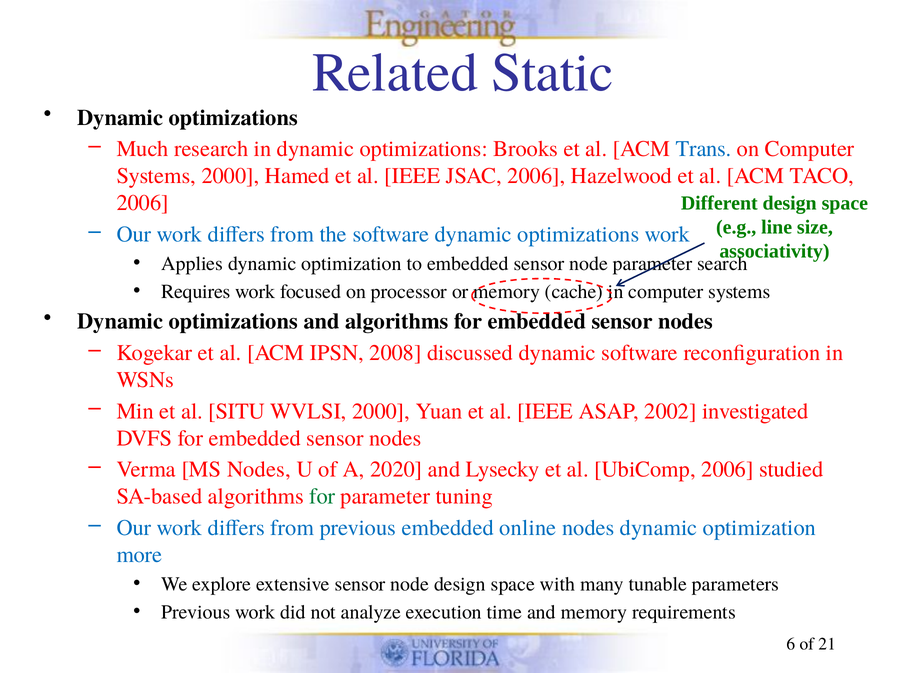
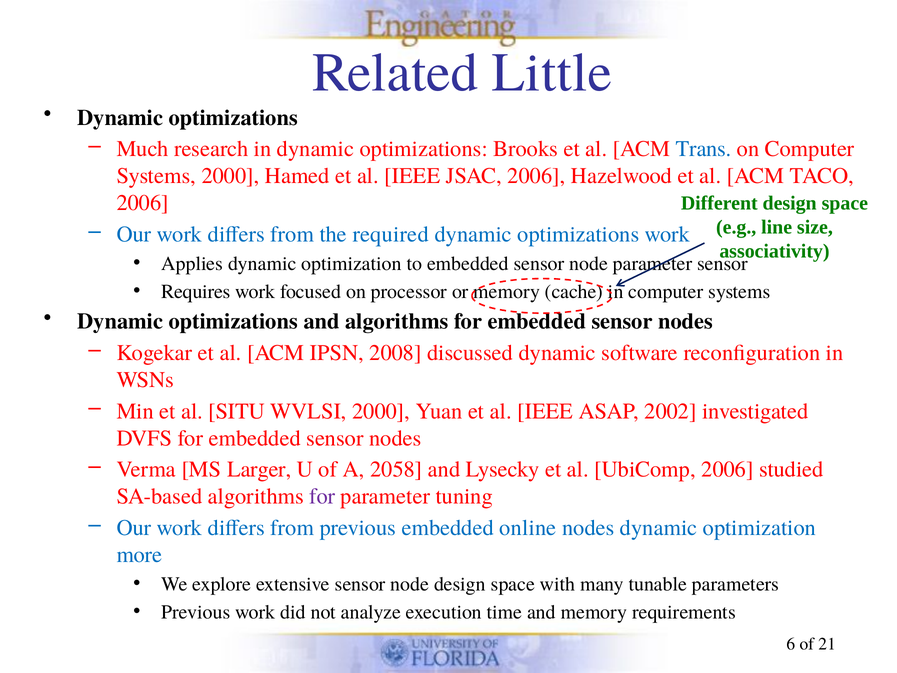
Static: Static -> Little
the software: software -> required
parameter search: search -> sensor
MS Nodes: Nodes -> Larger
2020: 2020 -> 2058
for at (322, 496) colour: green -> purple
